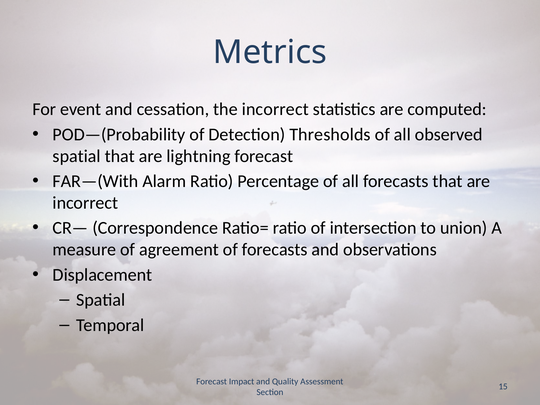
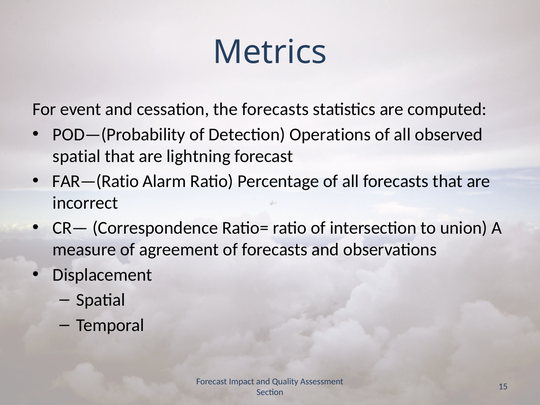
the incorrect: incorrect -> forecasts
Thresholds: Thresholds -> Operations
FAR—(With: FAR—(With -> FAR—(Ratio
